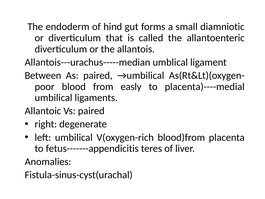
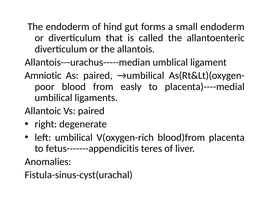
small diamniotic: diamniotic -> endoderm
Between: Between -> Amniotic
